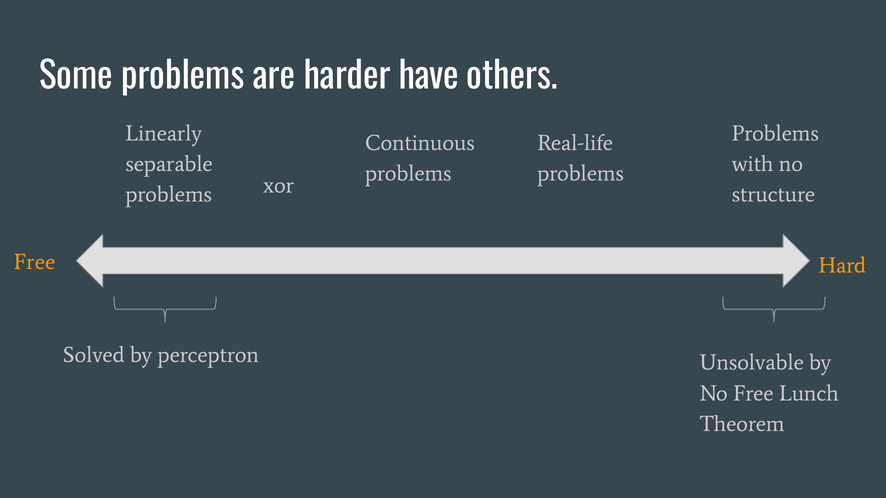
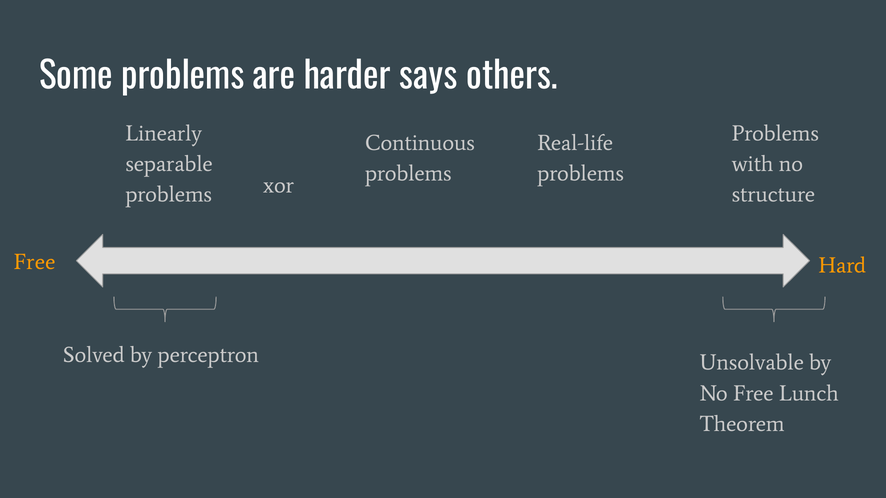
have: have -> says
